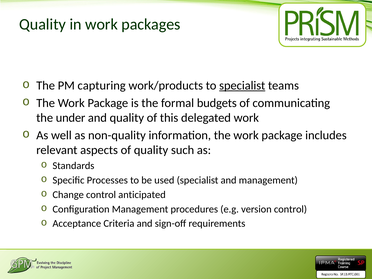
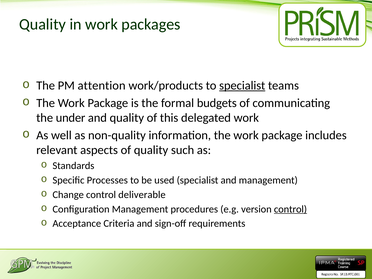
capturing: capturing -> attention
anticipated: anticipated -> deliverable
control at (290, 209) underline: none -> present
